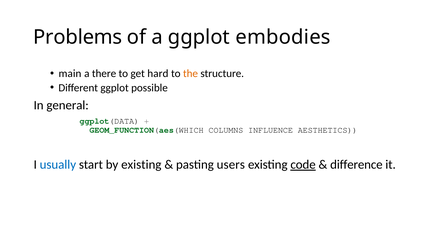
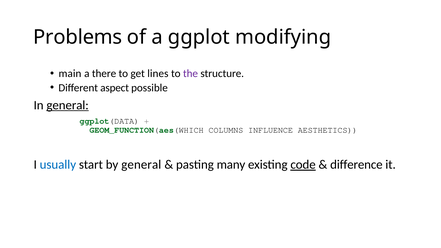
embodies: embodies -> modifying
hard: hard -> lines
the colour: orange -> purple
Different ggplot: ggplot -> aspect
general at (68, 105) underline: none -> present
by existing: existing -> general
users: users -> many
